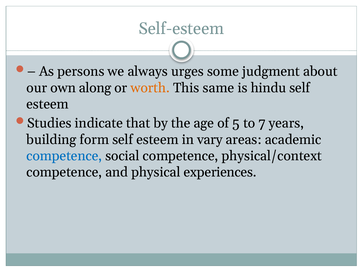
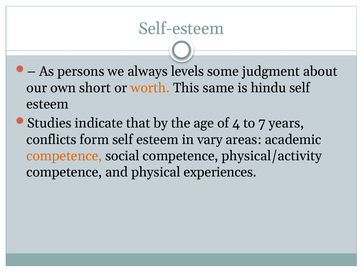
urges: urges -> levels
along: along -> short
5: 5 -> 4
building: building -> conflicts
competence at (64, 156) colour: blue -> orange
physical/context: physical/context -> physical/activity
